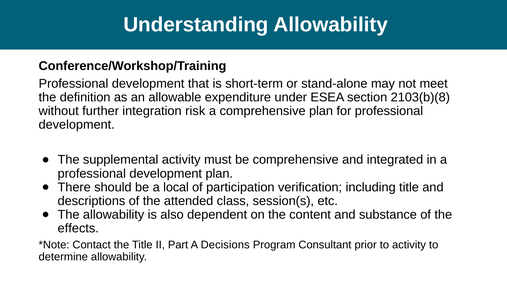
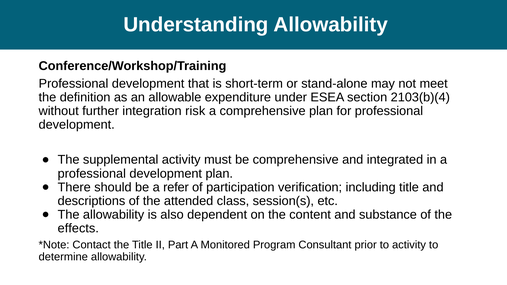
2103(b)(8: 2103(b)(8 -> 2103(b)(4
local: local -> refer
Decisions: Decisions -> Monitored
